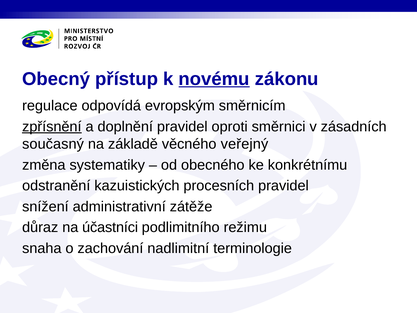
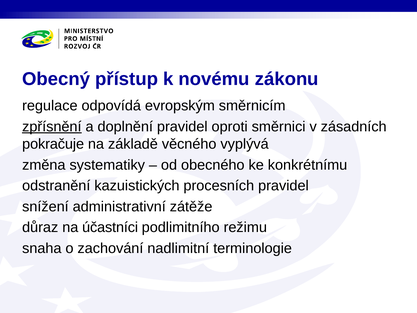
novému underline: present -> none
současný: současný -> pokračuje
veřejný: veřejný -> vyplývá
